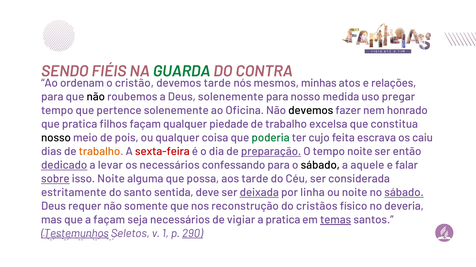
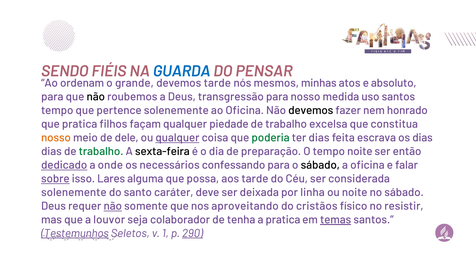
GUARDA colour: green -> blue
CONTRA: CONTRA -> PENSAR
cristão: cristão -> grande
relações: relações -> absoluto
Deus solenemente: solenemente -> transgressão
uso pregar: pregar -> santos
nosso at (56, 138) colour: black -> orange
pois: pois -> dele
qualquer at (177, 138) underline: none -> present
ter cujo: cujo -> dias
os caiu: caiu -> dias
trabalho at (101, 152) colour: orange -> green
sexta-feira colour: red -> black
preparação underline: present -> none
levar: levar -> onde
a aquele: aquele -> oficina
isso Noite: Noite -> Lares
estritamente at (74, 193): estritamente -> solenemente
sentida: sentida -> caráter
deixada underline: present -> none
sábado at (404, 193) underline: present -> none
não at (113, 207) underline: none -> present
reconstrução: reconstrução -> aproveitando
deveria: deveria -> resistir
a façam: façam -> louvor
seja necessários: necessários -> colaborador
vigiar: vigiar -> tenha
